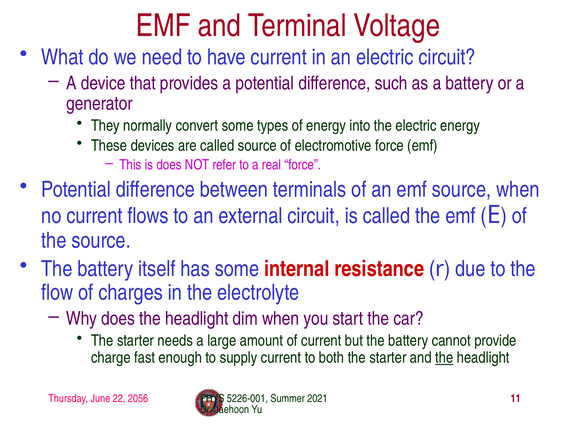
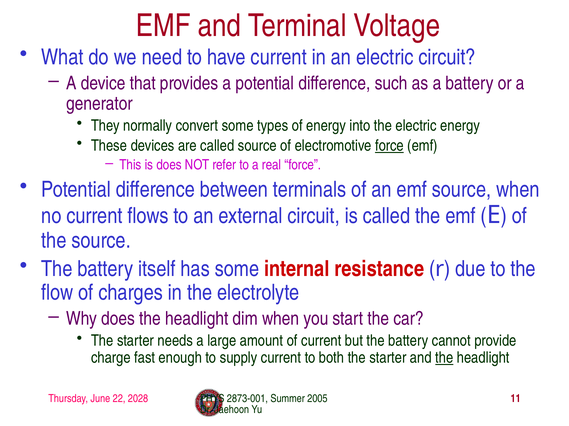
force at (389, 146) underline: none -> present
2056: 2056 -> 2028
5226-001: 5226-001 -> 2873-001
2021: 2021 -> 2005
